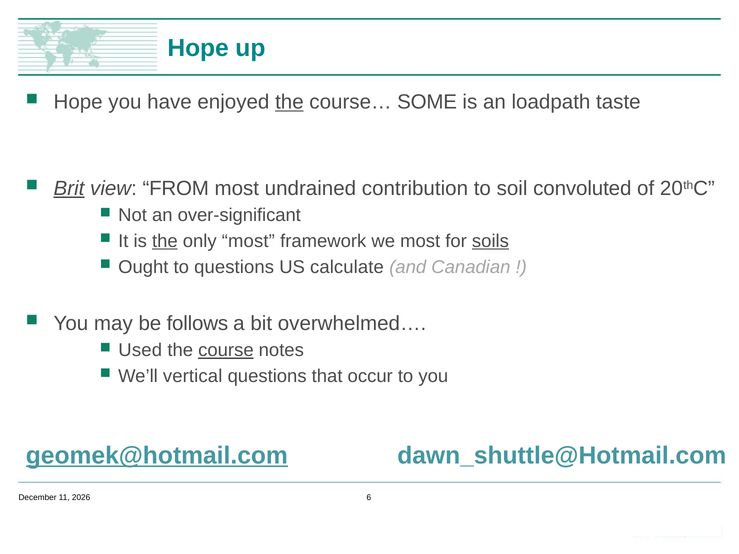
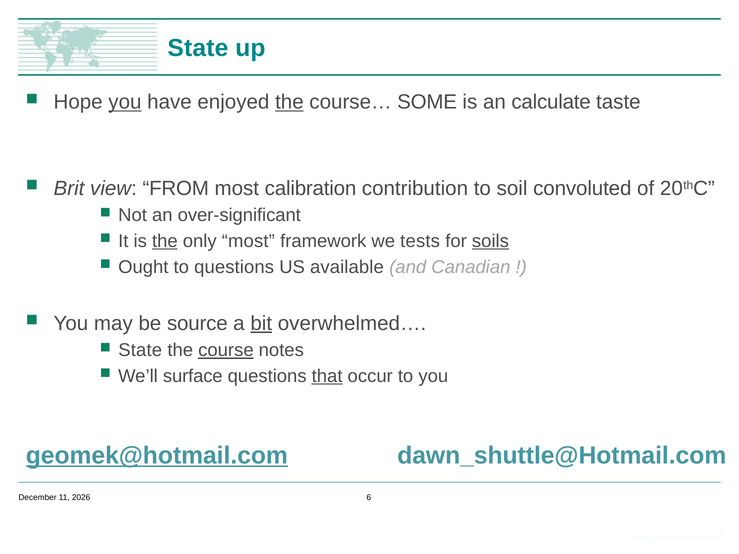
Hope at (198, 48): Hope -> State
you at (125, 102) underline: none -> present
loadpath: loadpath -> calculate
Brit underline: present -> none
undrained: undrained -> calibration
we most: most -> tests
calculate: calculate -> available
follows: follows -> source
bit underline: none -> present
Used at (140, 351): Used -> State
vertical: vertical -> surface
that underline: none -> present
